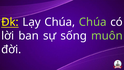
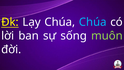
Chúa at (93, 22) colour: light green -> light blue
